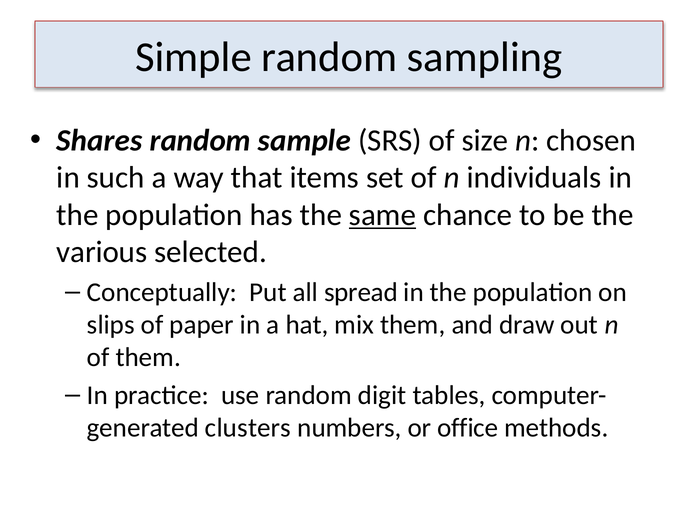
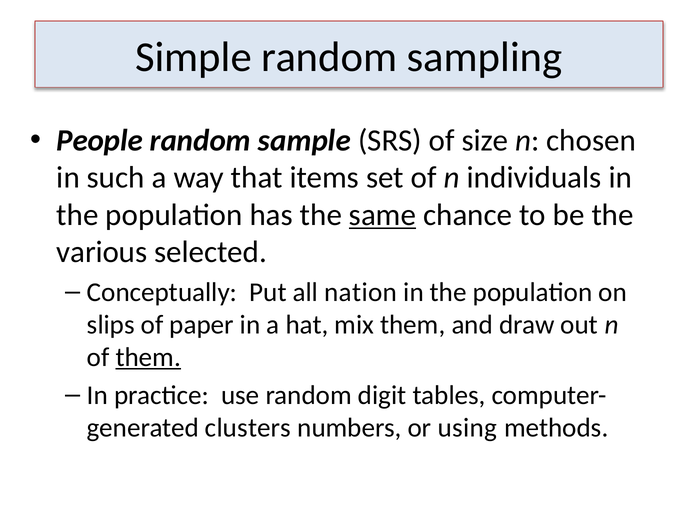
Shares: Shares -> People
spread: spread -> nation
them at (148, 358) underline: none -> present
office: office -> using
